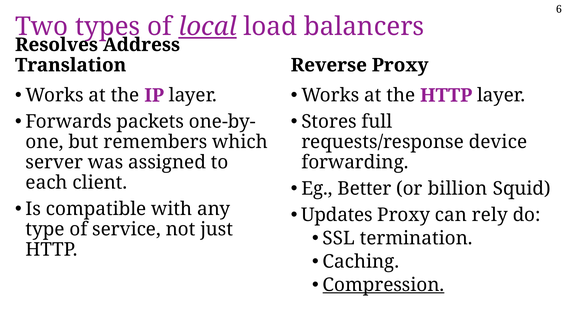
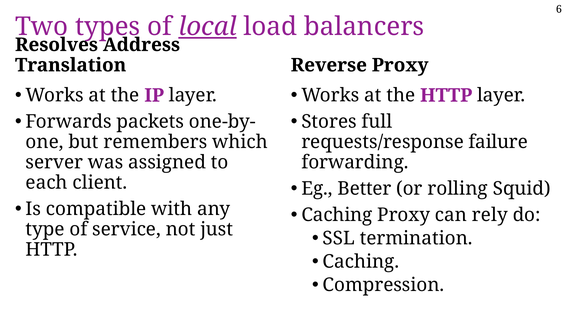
device: device -> failure
billion: billion -> rolling
Updates at (337, 215): Updates -> Caching
Compression underline: present -> none
